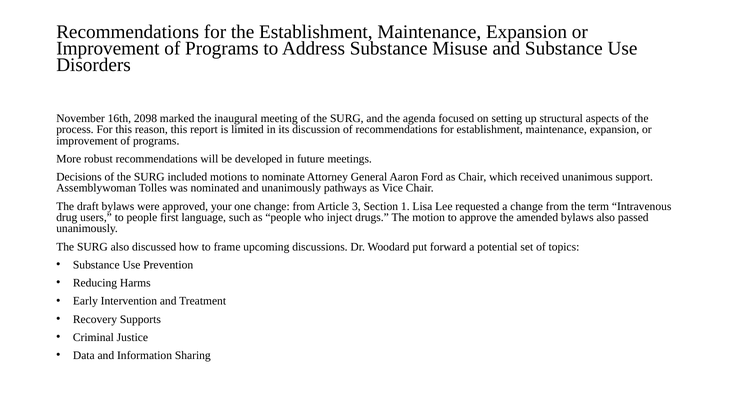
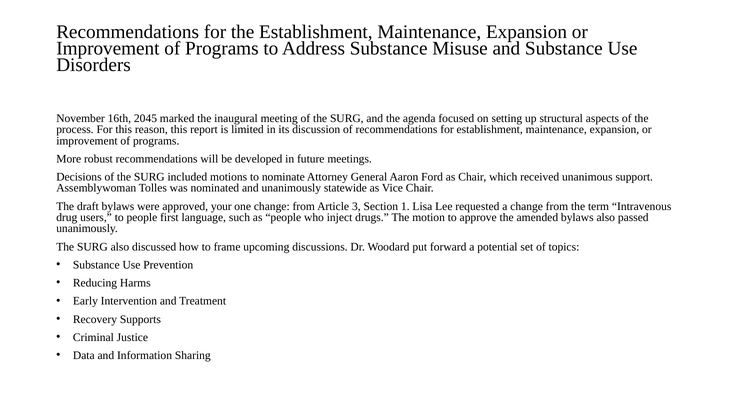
2098: 2098 -> 2045
pathways: pathways -> statewide
